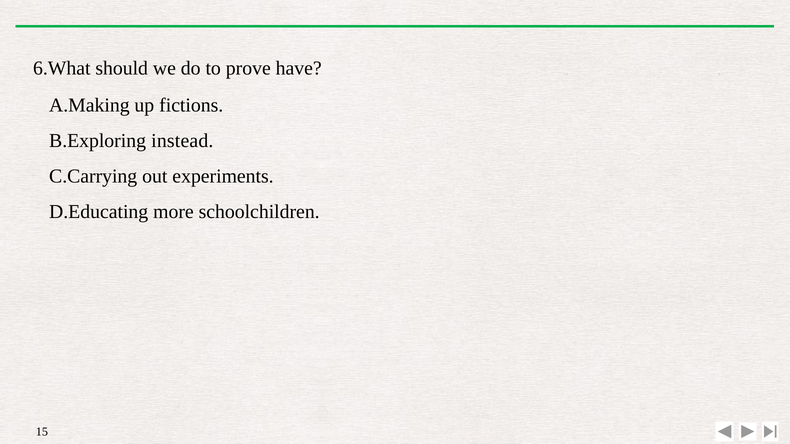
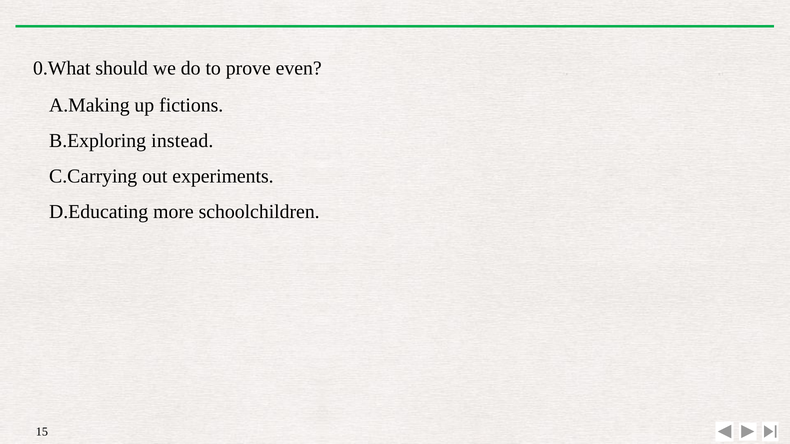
6.What: 6.What -> 0.What
have: have -> even
